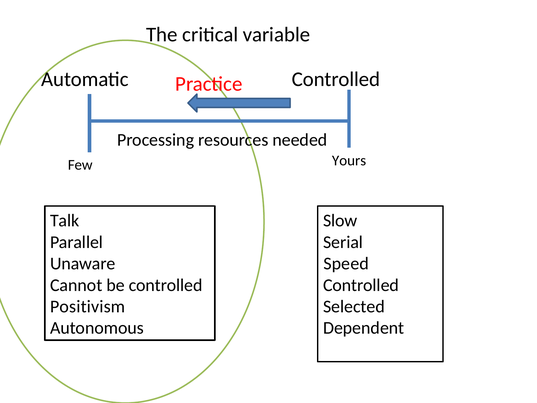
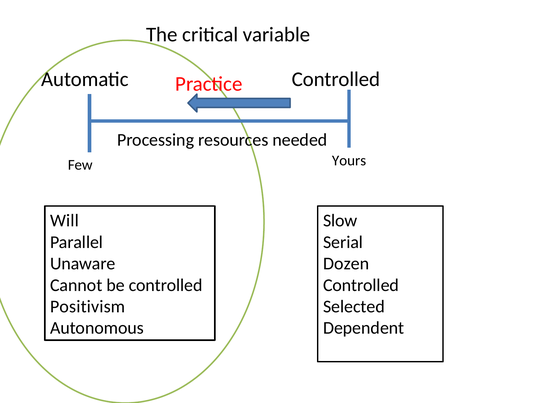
Talk: Talk -> Will
Speed: Speed -> Dozen
